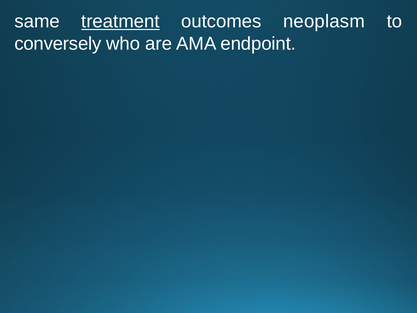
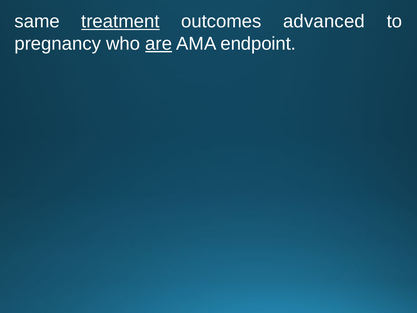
neoplasm: neoplasm -> advanced
conversely: conversely -> pregnancy
are underline: none -> present
